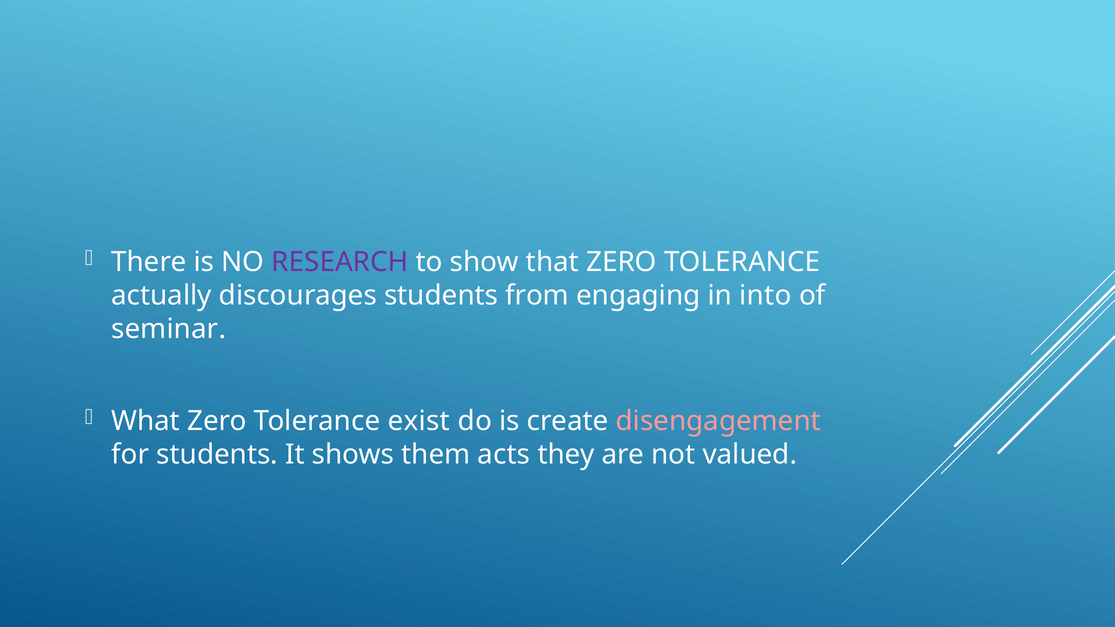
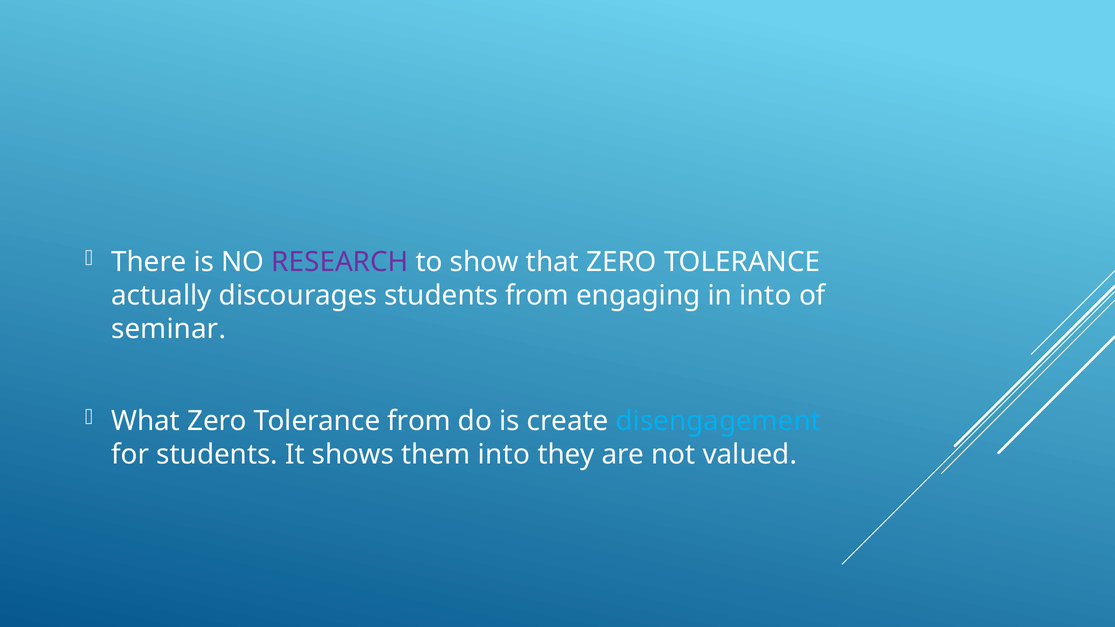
Tolerance exist: exist -> from
disengagement colour: pink -> light blue
them acts: acts -> into
